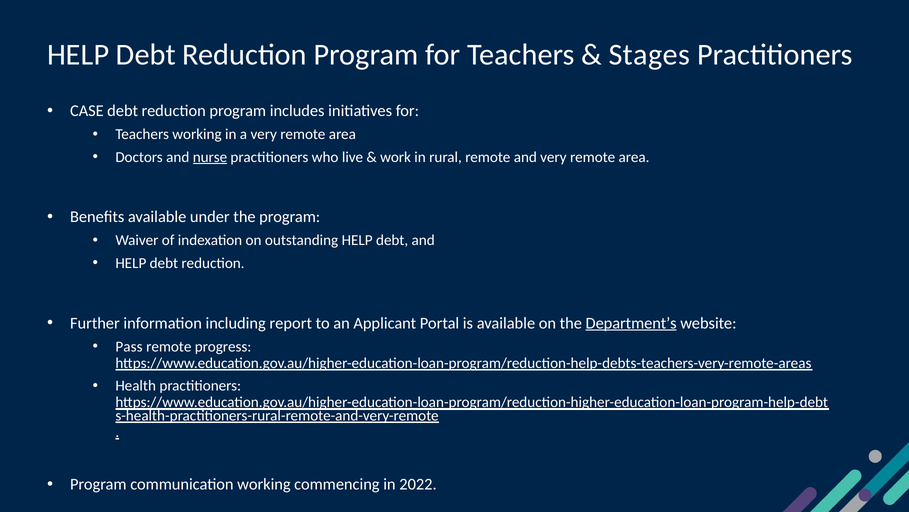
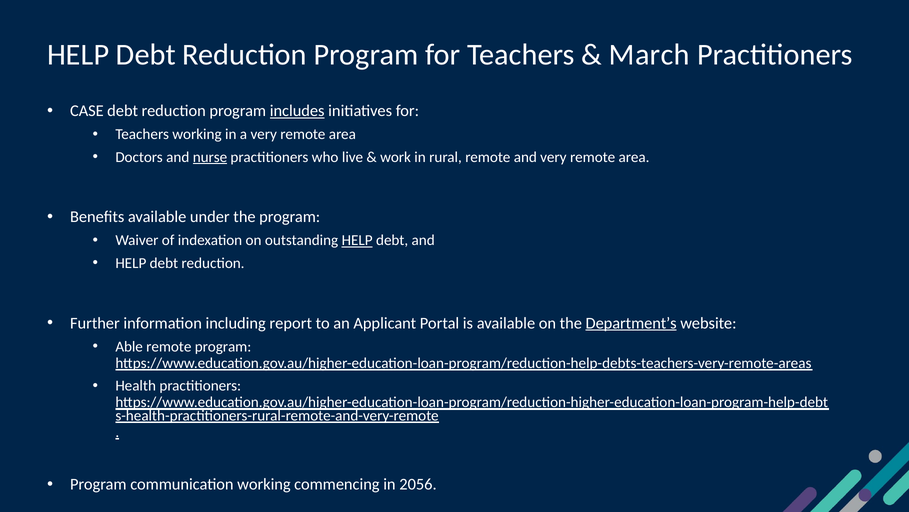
Stages: Stages -> March
includes underline: none -> present
HELP at (357, 240) underline: none -> present
Pass: Pass -> Able
remote progress: progress -> program
2022: 2022 -> 2056
